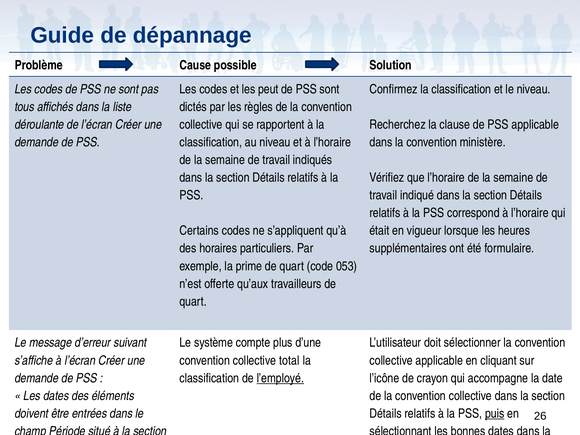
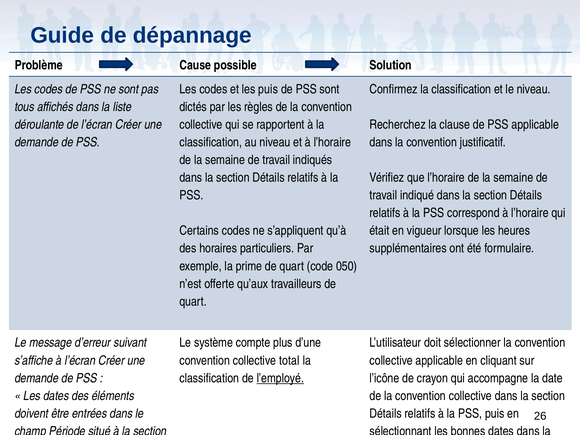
les peut: peut -> puis
ministère: ministère -> justificatif
053: 053 -> 050
puis at (495, 414) underline: present -> none
